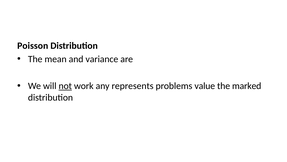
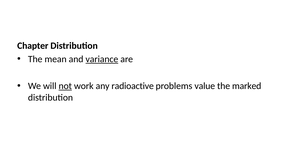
Poisson: Poisson -> Chapter
variance underline: none -> present
represents: represents -> radioactive
